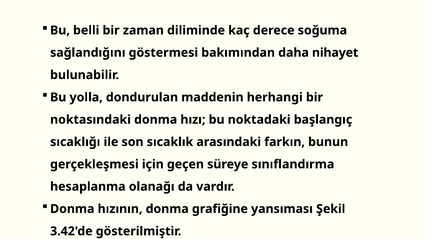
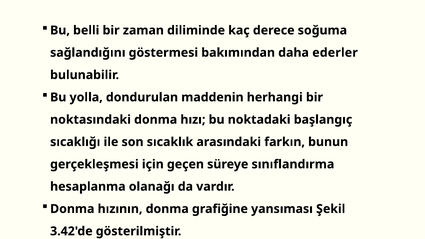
nihayet: nihayet -> ederler
